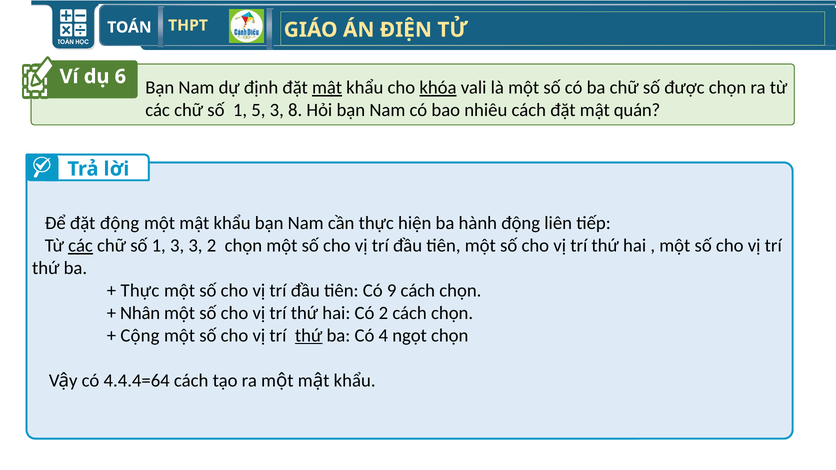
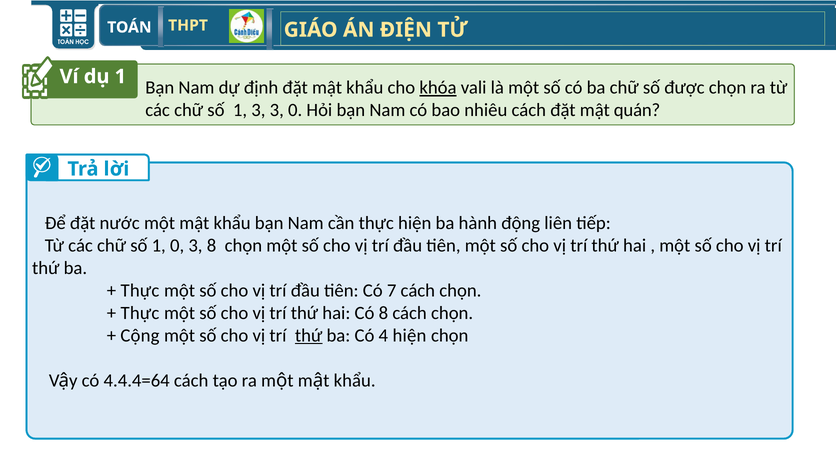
6 at (120, 77): 6 -> 1
mật at (327, 88) underline: present -> none
1 5: 5 -> 3
3 8: 8 -> 0
đặt động: động -> nước
các at (81, 246) underline: present -> none
1 3: 3 -> 0
3 2: 2 -> 8
9: 9 -> 7
Nhân at (140, 313): Nhân -> Thực
Có 2: 2 -> 8
4 ngọt: ngọt -> hiện
